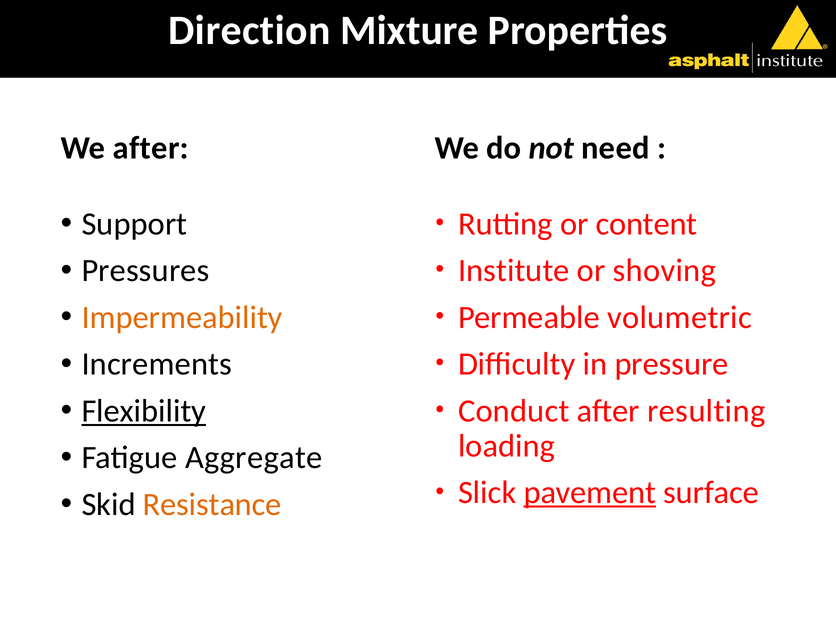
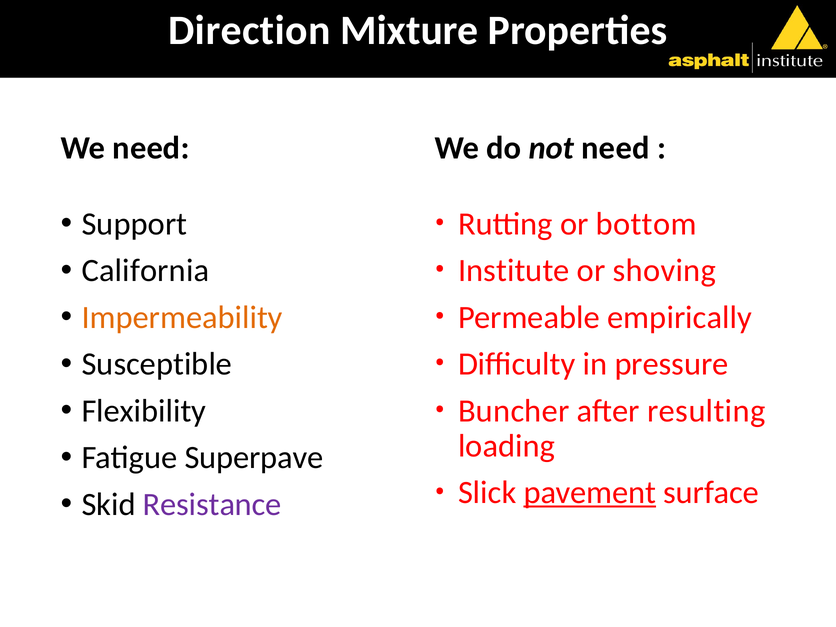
We after: after -> need
content: content -> bottom
Pressures: Pressures -> California
volumetric: volumetric -> empirically
Increments: Increments -> Susceptible
Flexibility underline: present -> none
Conduct: Conduct -> Buncher
Aggregate: Aggregate -> Superpave
Resistance colour: orange -> purple
